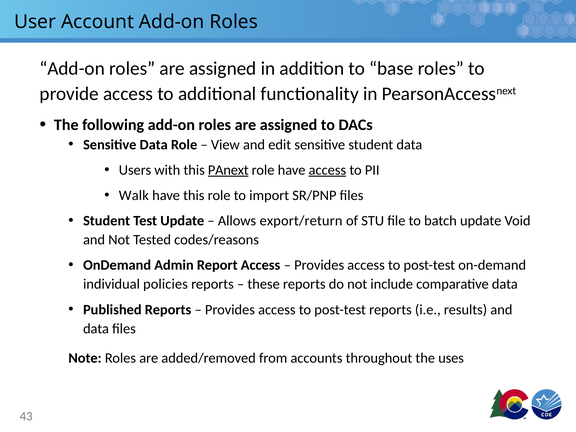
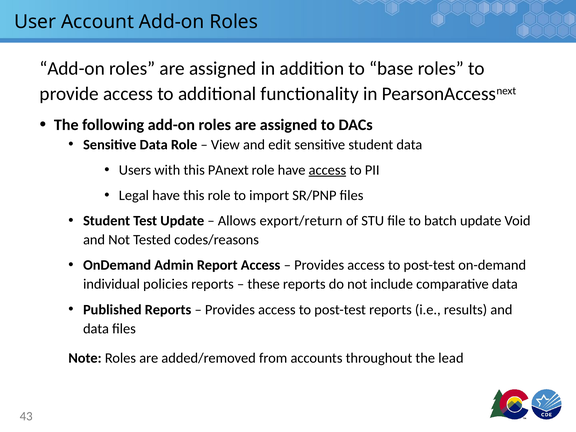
PAnext underline: present -> none
Walk: Walk -> Legal
uses: uses -> lead
